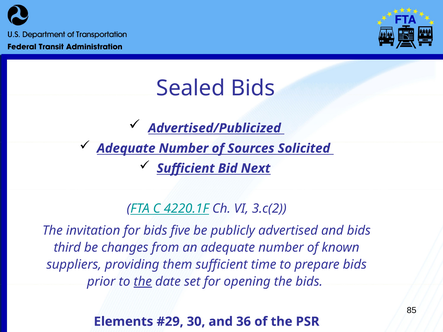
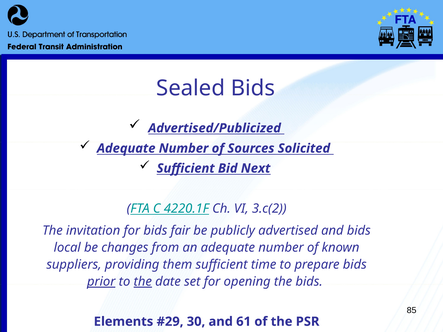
five: five -> fair
third: third -> local
prior underline: none -> present
36: 36 -> 61
